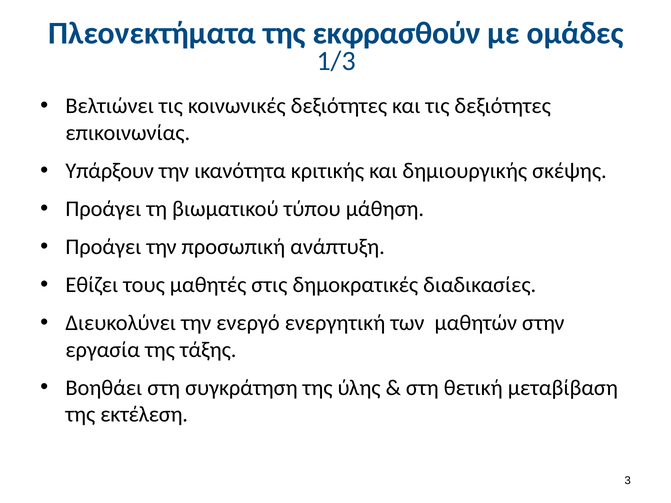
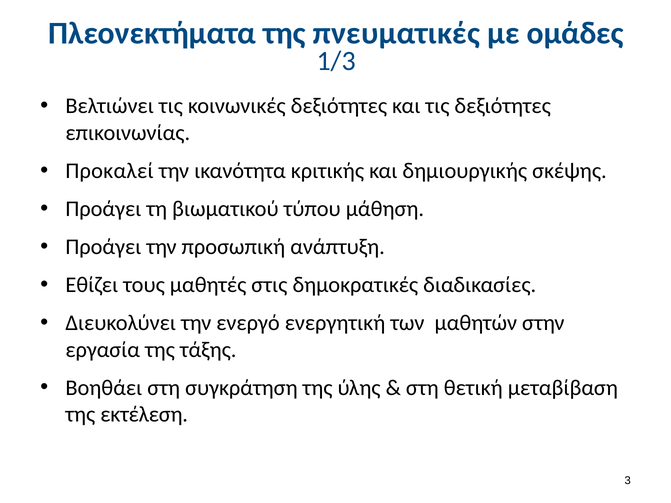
εκφρασθούν: εκφρασθούν -> πνευματικές
Υπάρξουν: Υπάρξουν -> Προκαλεί
